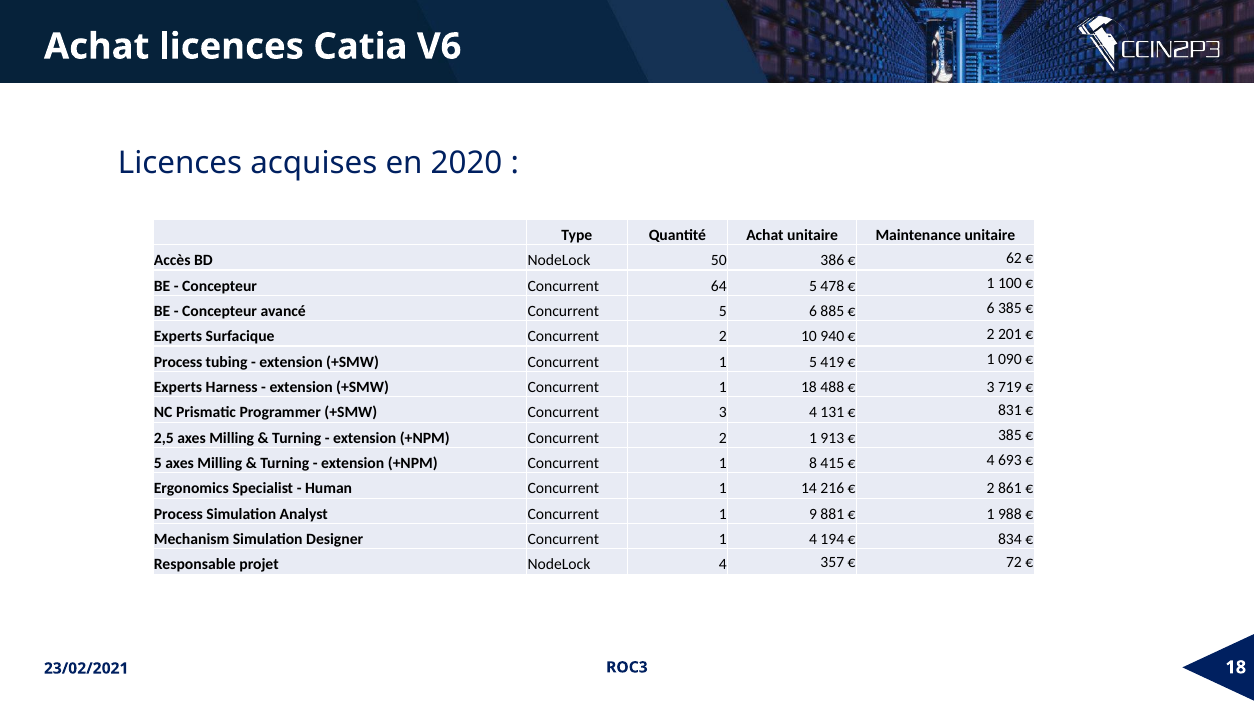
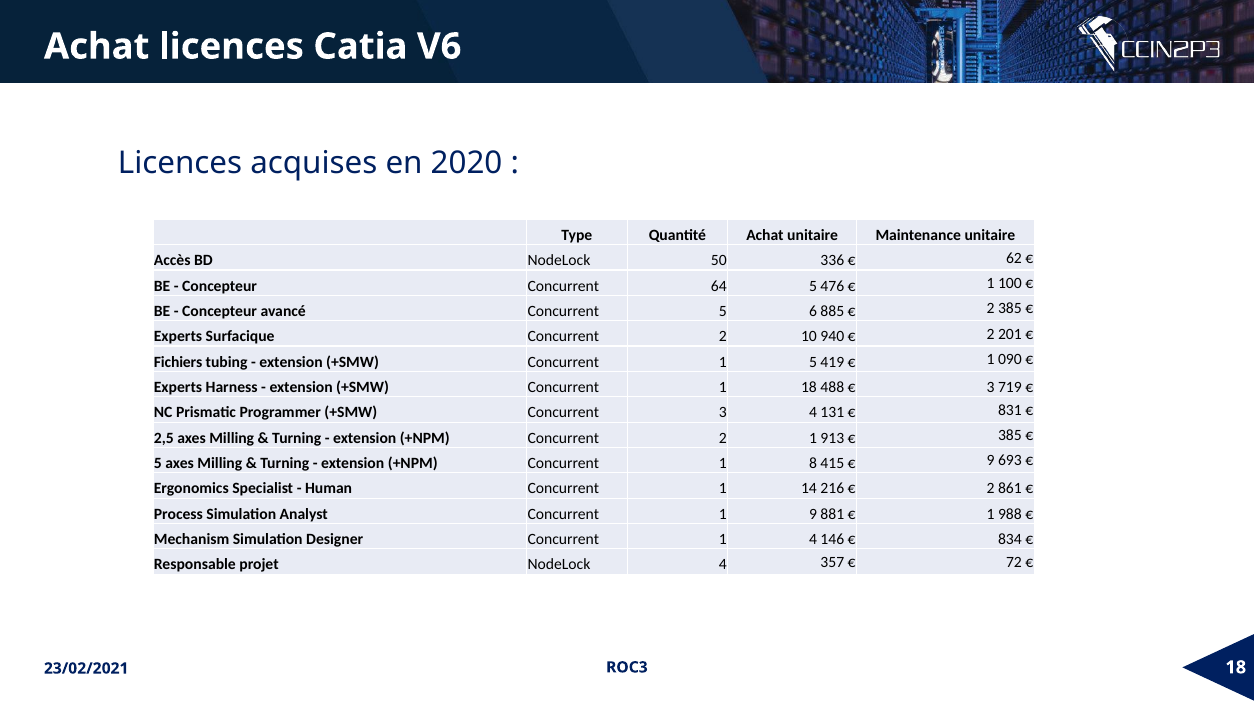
386: 386 -> 336
478: 478 -> 476
6 at (991, 309): 6 -> 2
Process at (178, 362): Process -> Fichiers
4 at (991, 461): 4 -> 9
194: 194 -> 146
